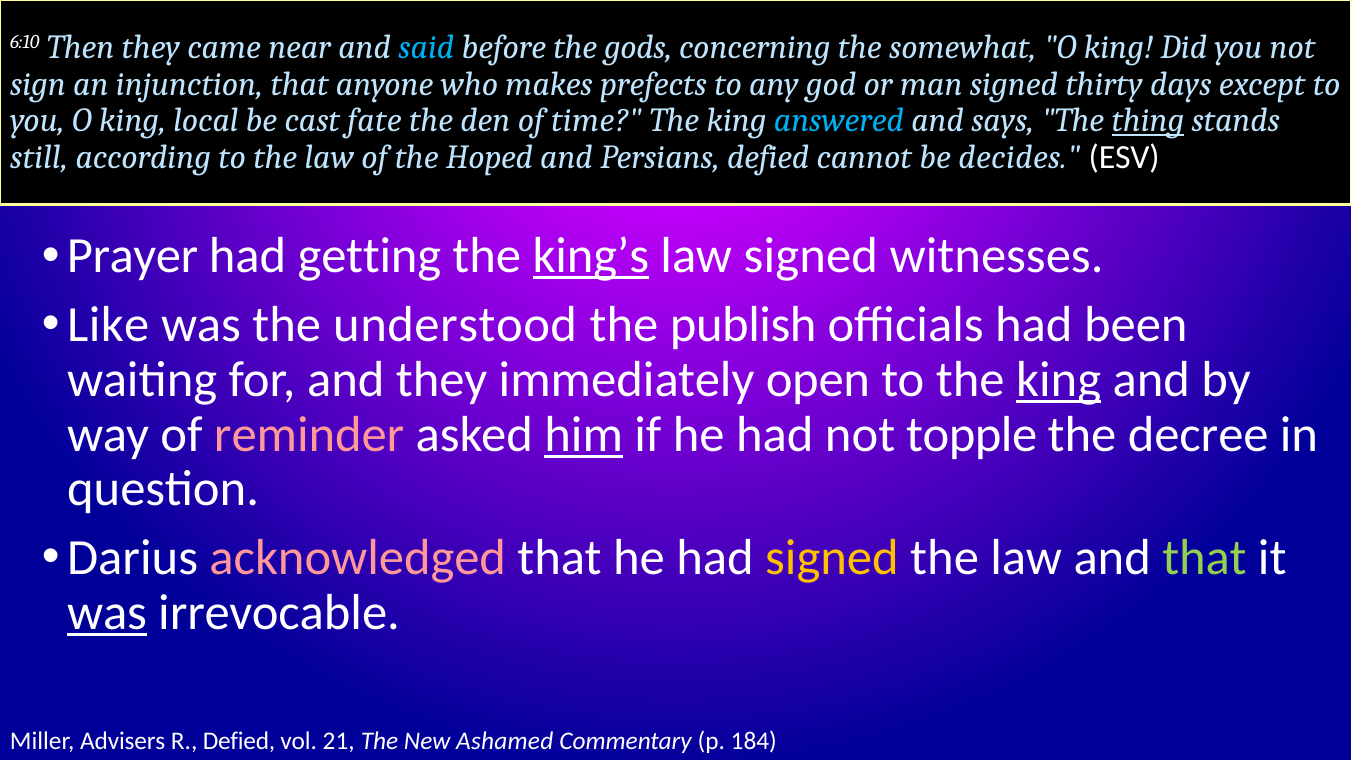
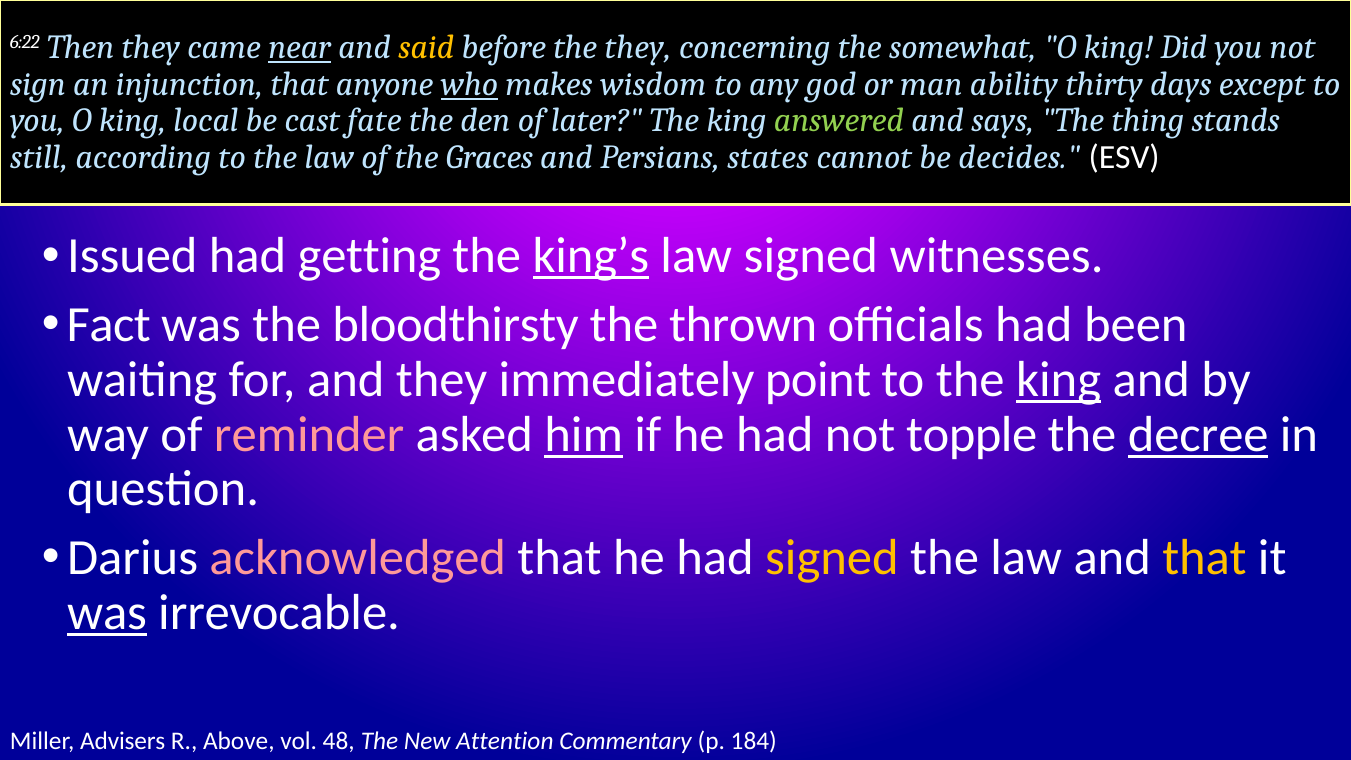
6:10: 6:10 -> 6:22
near underline: none -> present
said colour: light blue -> yellow
the gods: gods -> they
who underline: none -> present
prefects: prefects -> wisdom
man signed: signed -> ability
time: time -> later
answered colour: light blue -> light green
thing underline: present -> none
Hoped: Hoped -> Graces
Persians defied: defied -> states
Prayer: Prayer -> Issued
Like: Like -> Fact
understood: understood -> bloodthirsty
publish: publish -> thrown
open: open -> point
decree underline: none -> present
that at (1204, 558) colour: light green -> yellow
R Defied: Defied -> Above
21: 21 -> 48
Ashamed: Ashamed -> Attention
